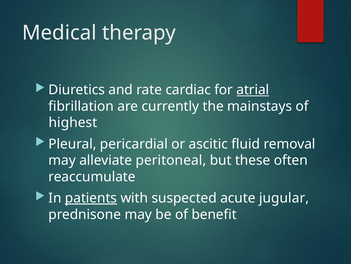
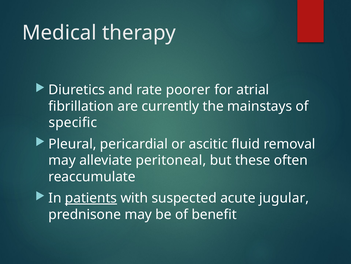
cardiac: cardiac -> poorer
atrial underline: present -> none
highest: highest -> specific
